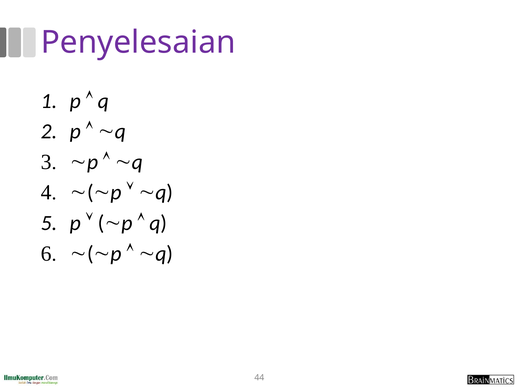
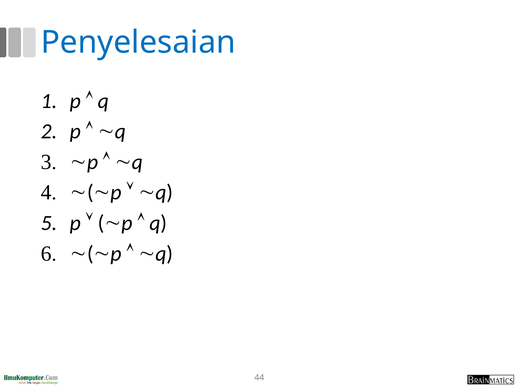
Penyelesaian colour: purple -> blue
